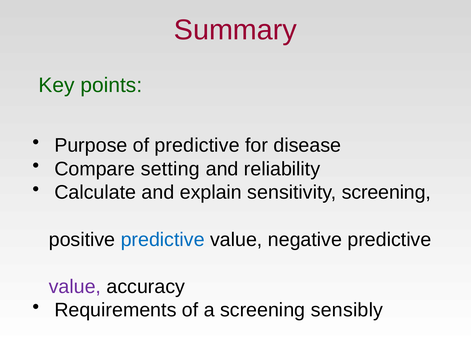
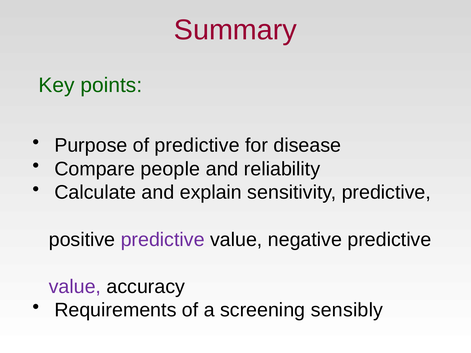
setting: setting -> people
sensitivity screening: screening -> predictive
predictive at (163, 240) colour: blue -> purple
